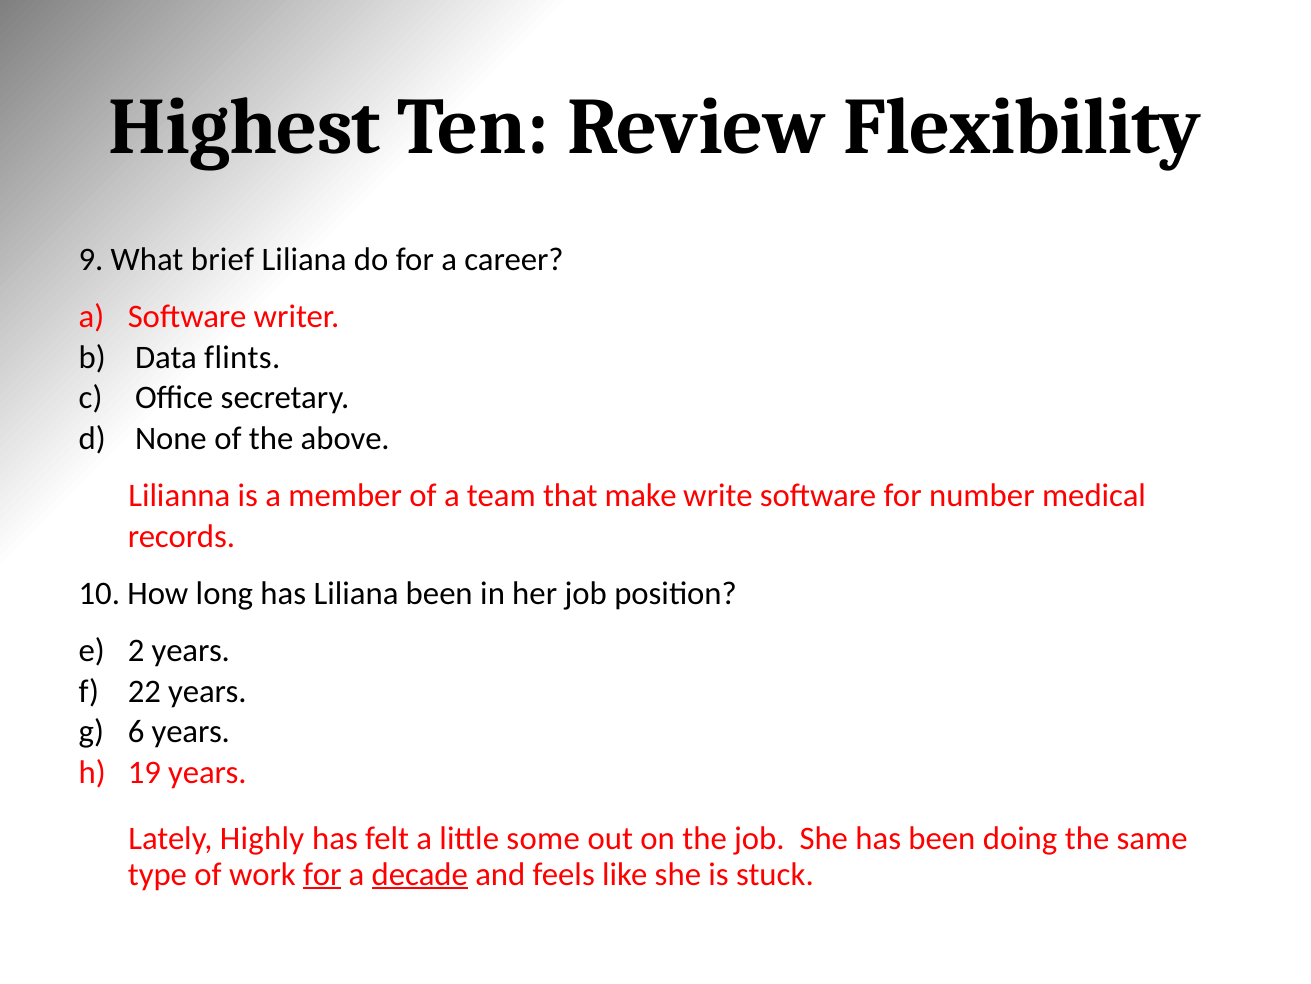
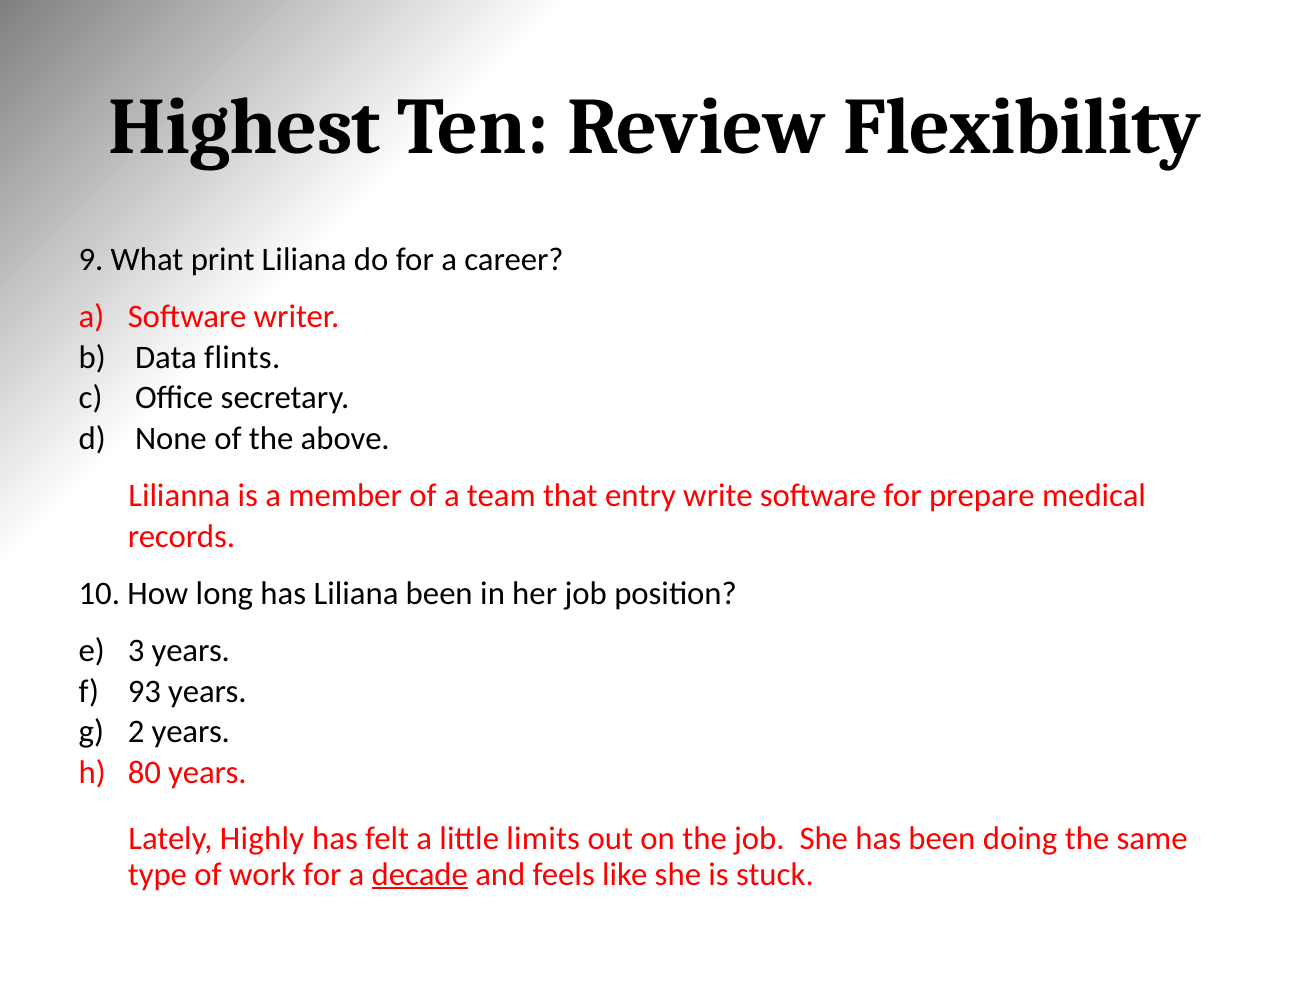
brief: brief -> print
make: make -> entry
number: number -> prepare
2: 2 -> 3
22: 22 -> 93
6: 6 -> 2
19: 19 -> 80
some: some -> limits
for at (322, 874) underline: present -> none
